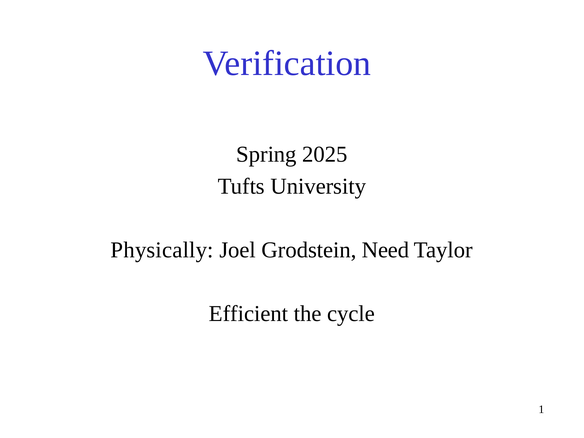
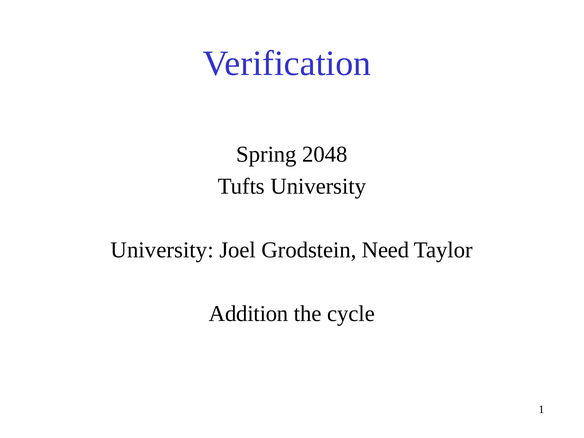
2025: 2025 -> 2048
Physically at (162, 250): Physically -> University
Efficient: Efficient -> Addition
